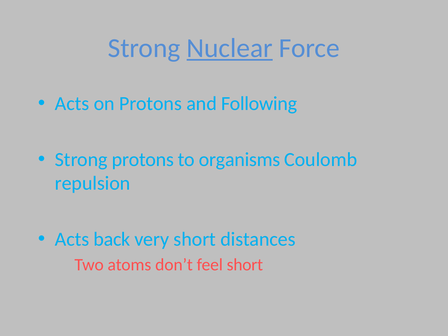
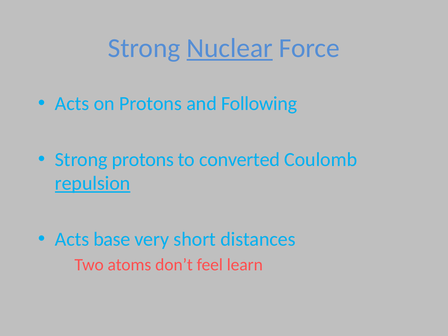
organisms: organisms -> converted
repulsion underline: none -> present
back: back -> base
feel short: short -> learn
